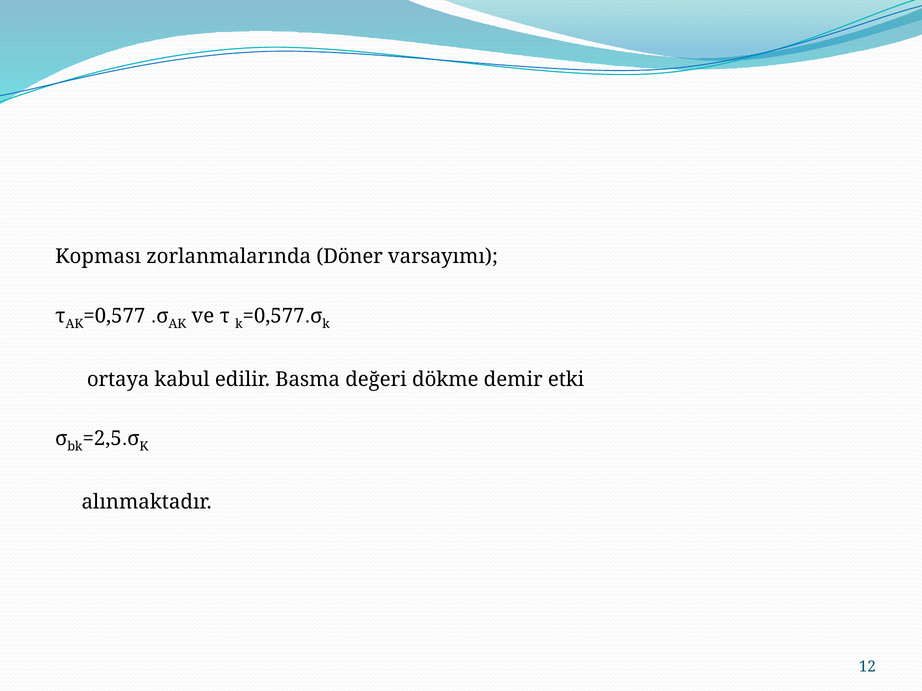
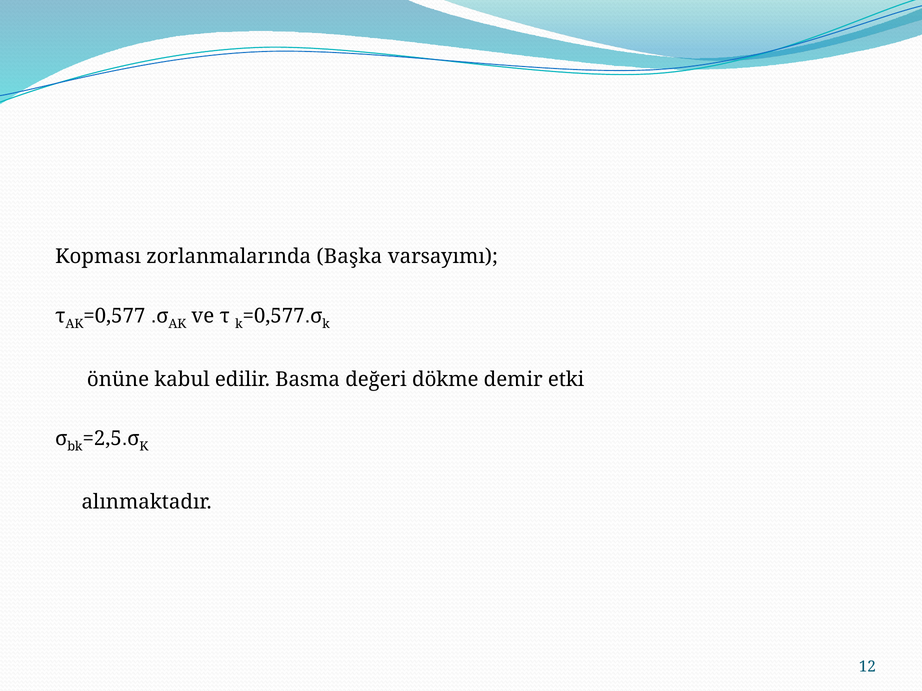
Döner: Döner -> Başka
ortaya: ortaya -> önüne
